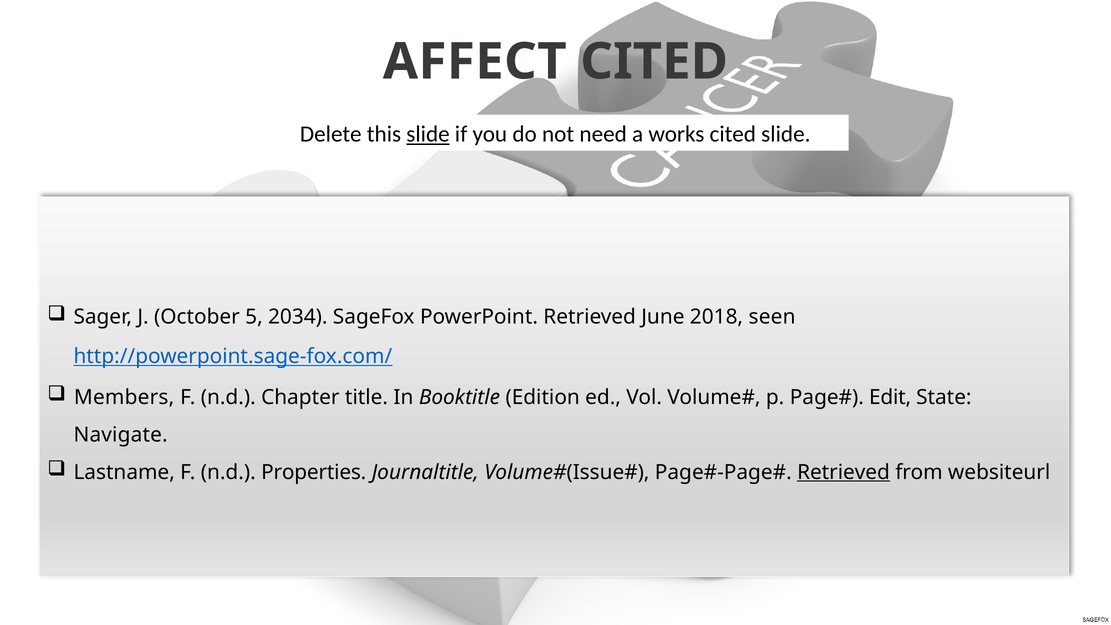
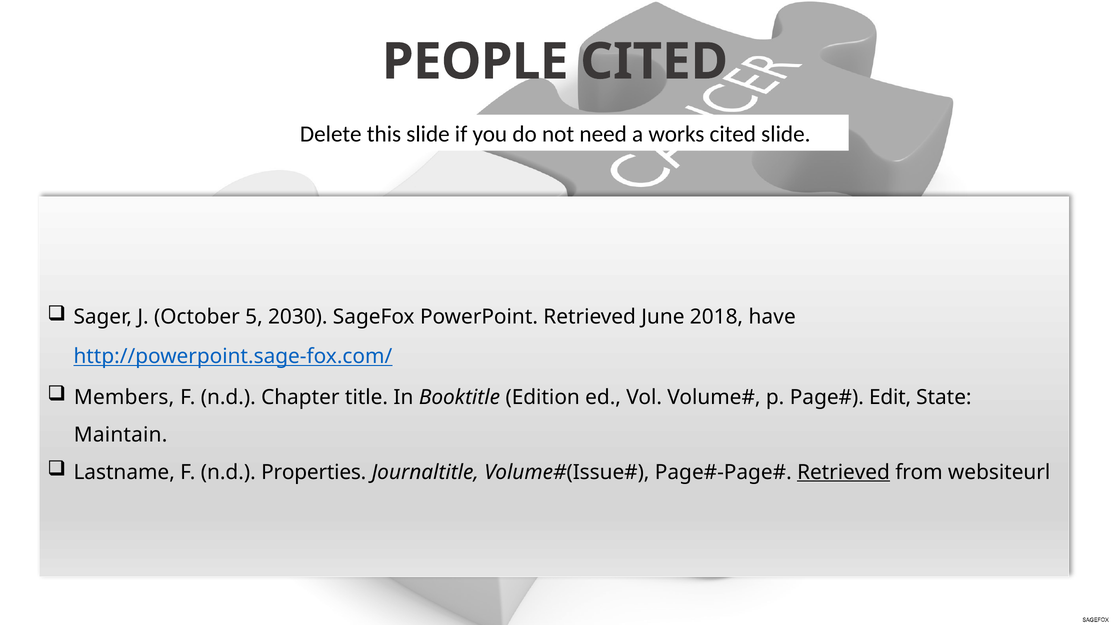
AFFECT: AFFECT -> PEOPLE
slide at (428, 134) underline: present -> none
2034: 2034 -> 2030
seen: seen -> have
Navigate: Navigate -> Maintain
